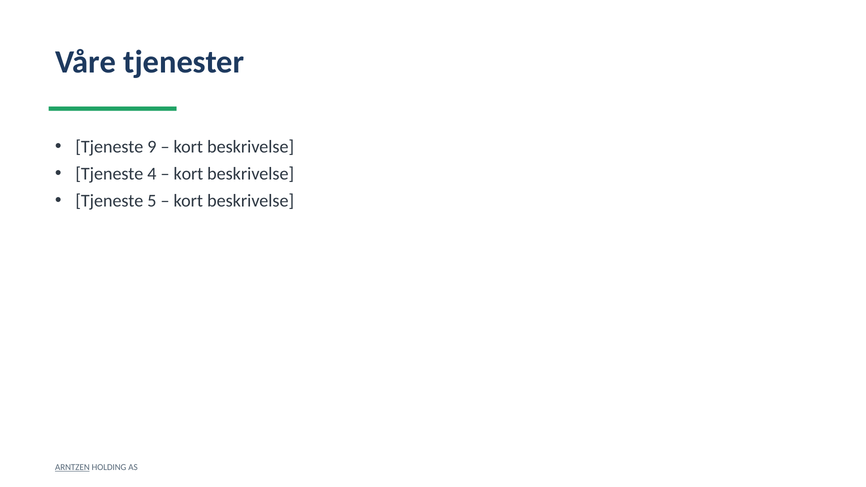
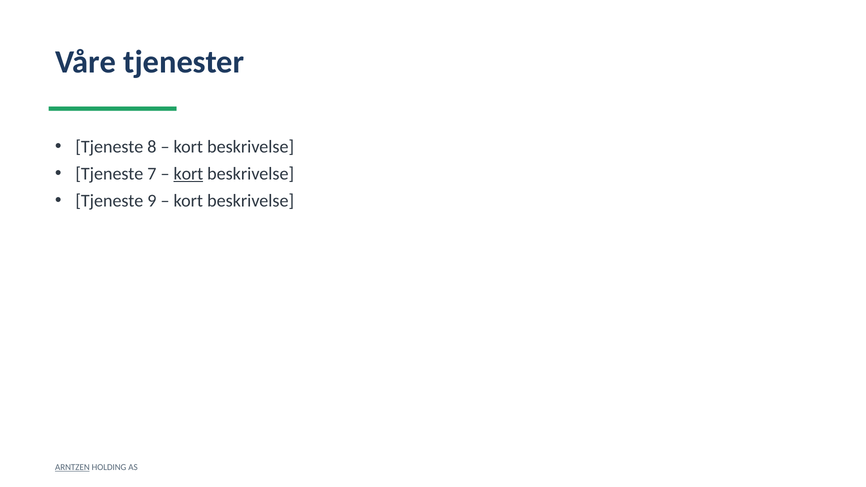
9: 9 -> 8
4: 4 -> 7
kort at (188, 174) underline: none -> present
5: 5 -> 9
